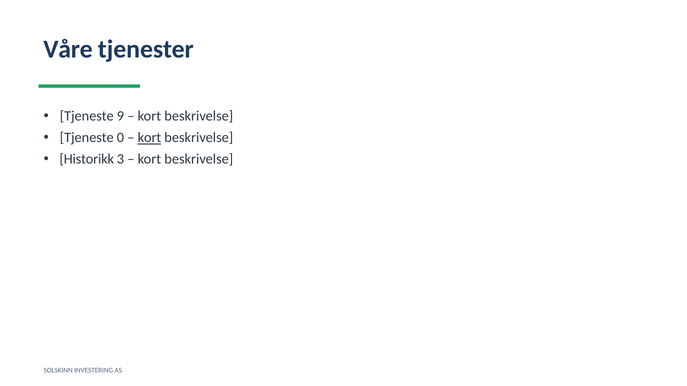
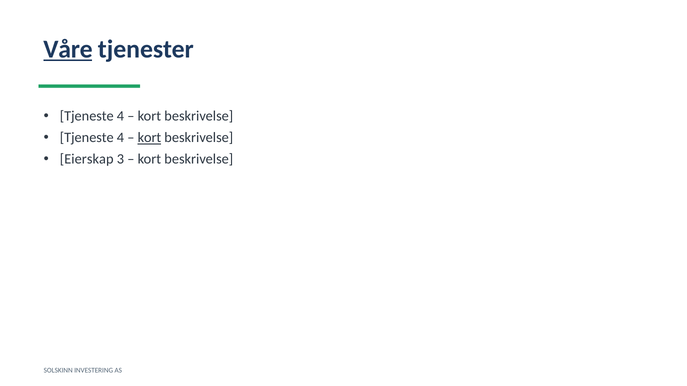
Våre underline: none -> present
9 at (120, 116): 9 -> 4
0 at (120, 138): 0 -> 4
Historikk: Historikk -> Eierskap
